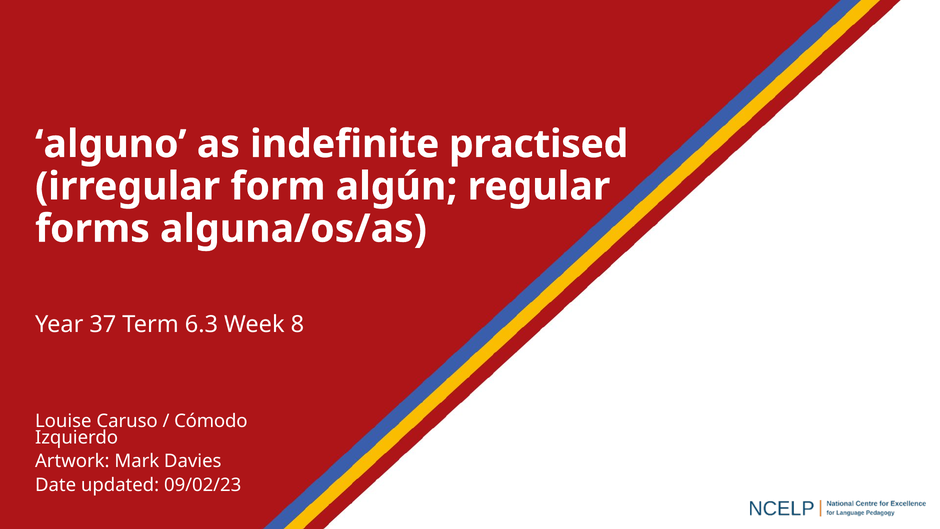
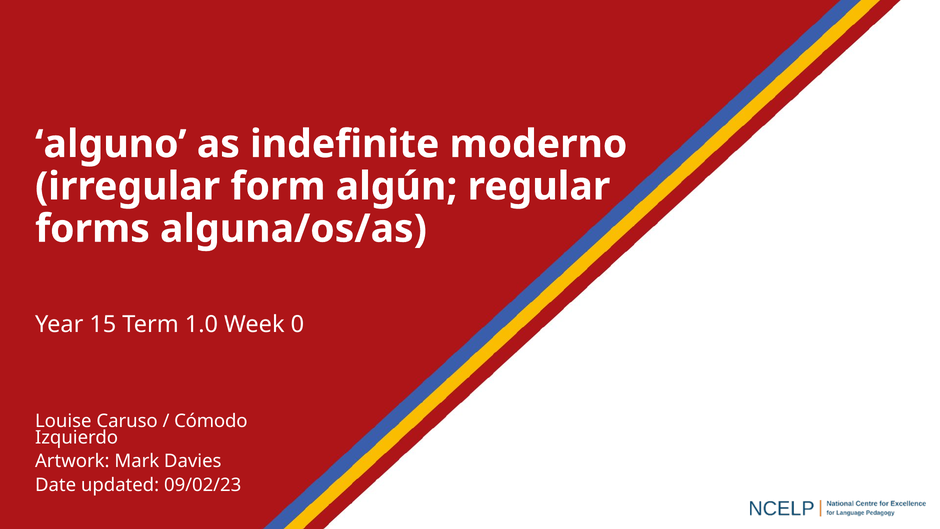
practised: practised -> moderno
37: 37 -> 15
6.3: 6.3 -> 1.0
8: 8 -> 0
